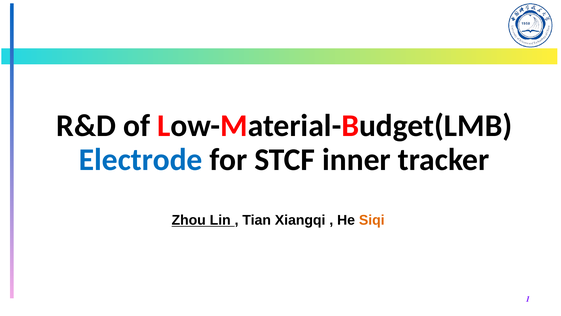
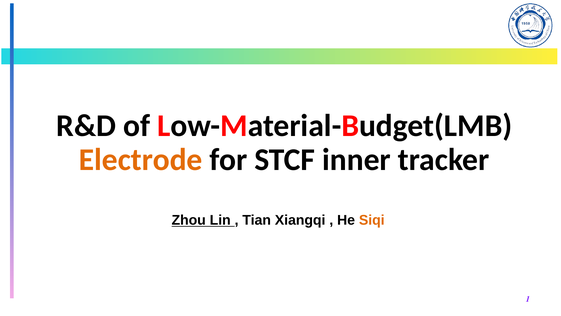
Electrode colour: blue -> orange
